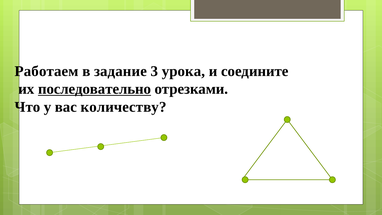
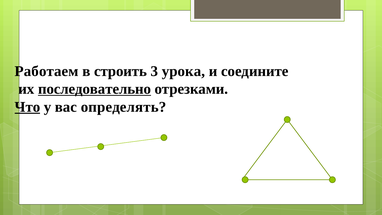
задание: задание -> строить
Что underline: none -> present
количеству: количеству -> определять
